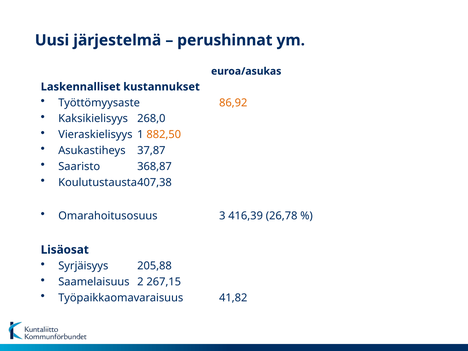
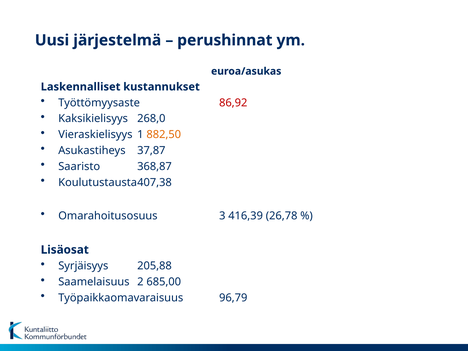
86,92 colour: orange -> red
267,15: 267,15 -> 685,00
41,82: 41,82 -> 96,79
